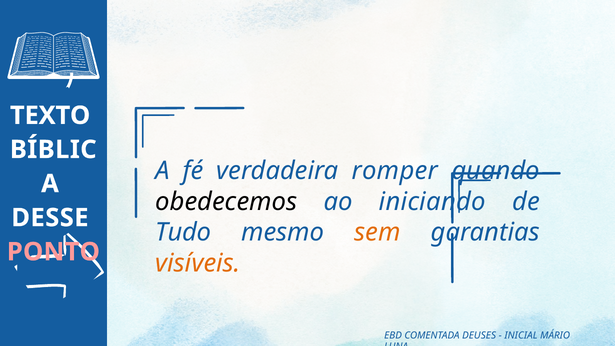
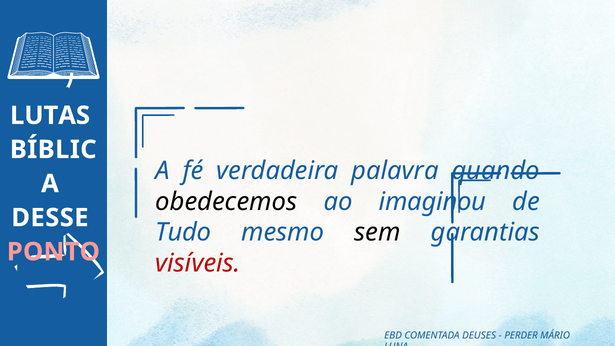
TEXTO: TEXTO -> LUTAS
romper: romper -> palavra
iniciando: iniciando -> imaginou
sem colour: orange -> black
visíveis colour: orange -> red
INICIAL: INICIAL -> PERDER
